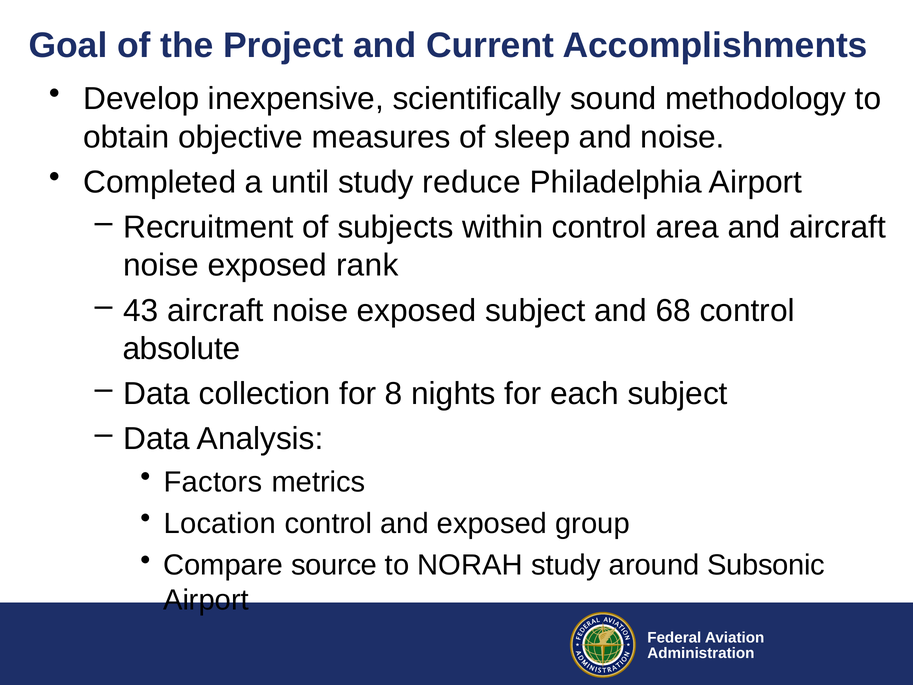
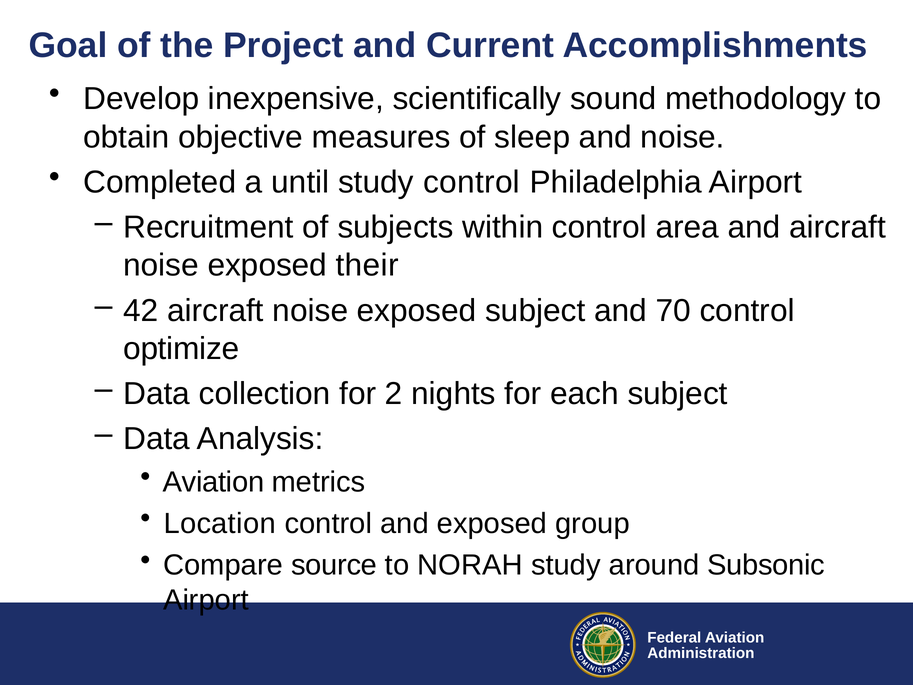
study reduce: reduce -> control
rank: rank -> their
43: 43 -> 42
68: 68 -> 70
absolute: absolute -> optimize
8: 8 -> 2
Factors at (213, 482): Factors -> Aviation
